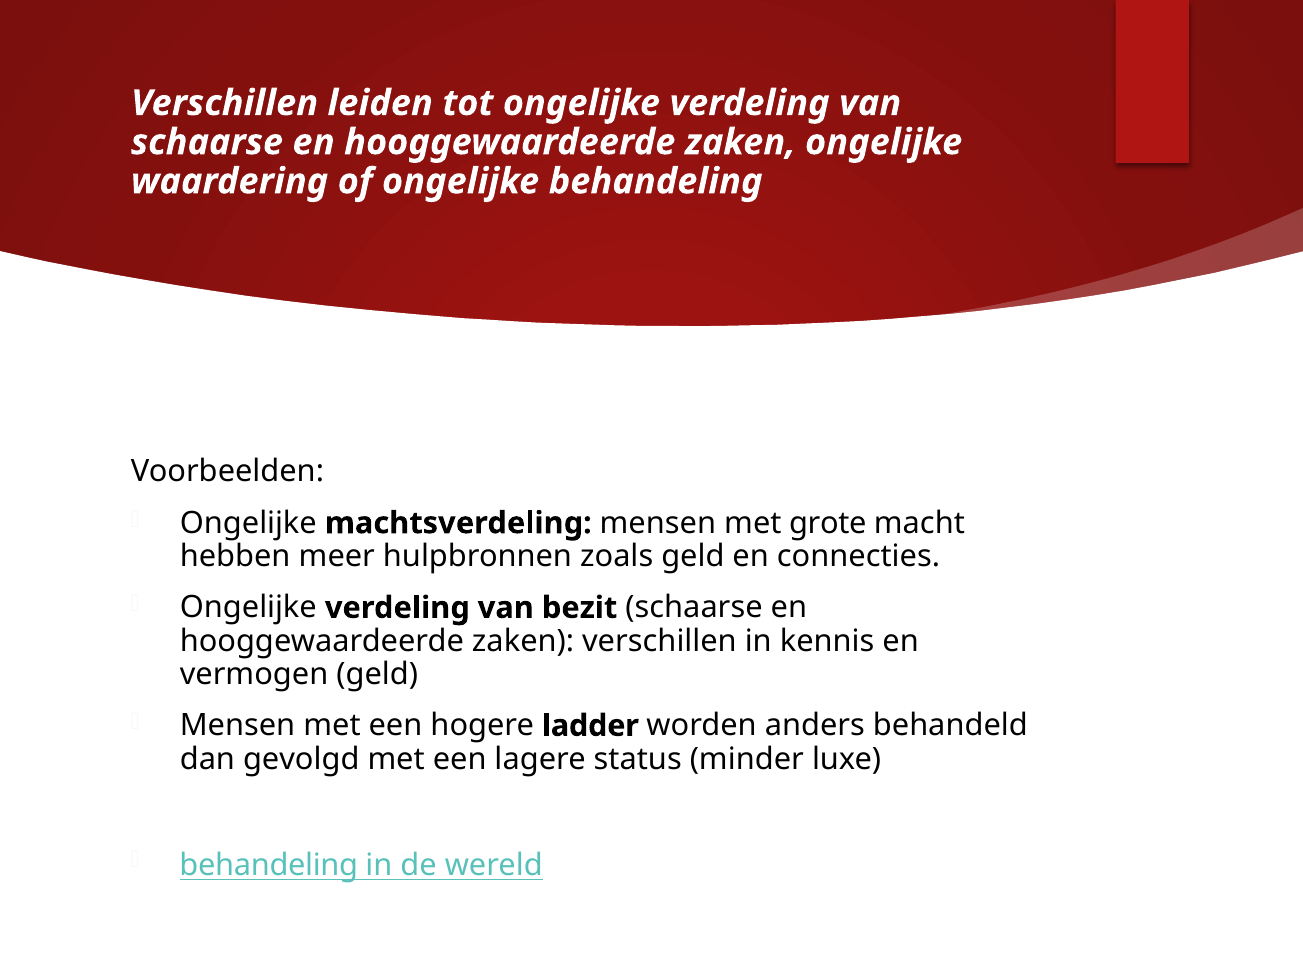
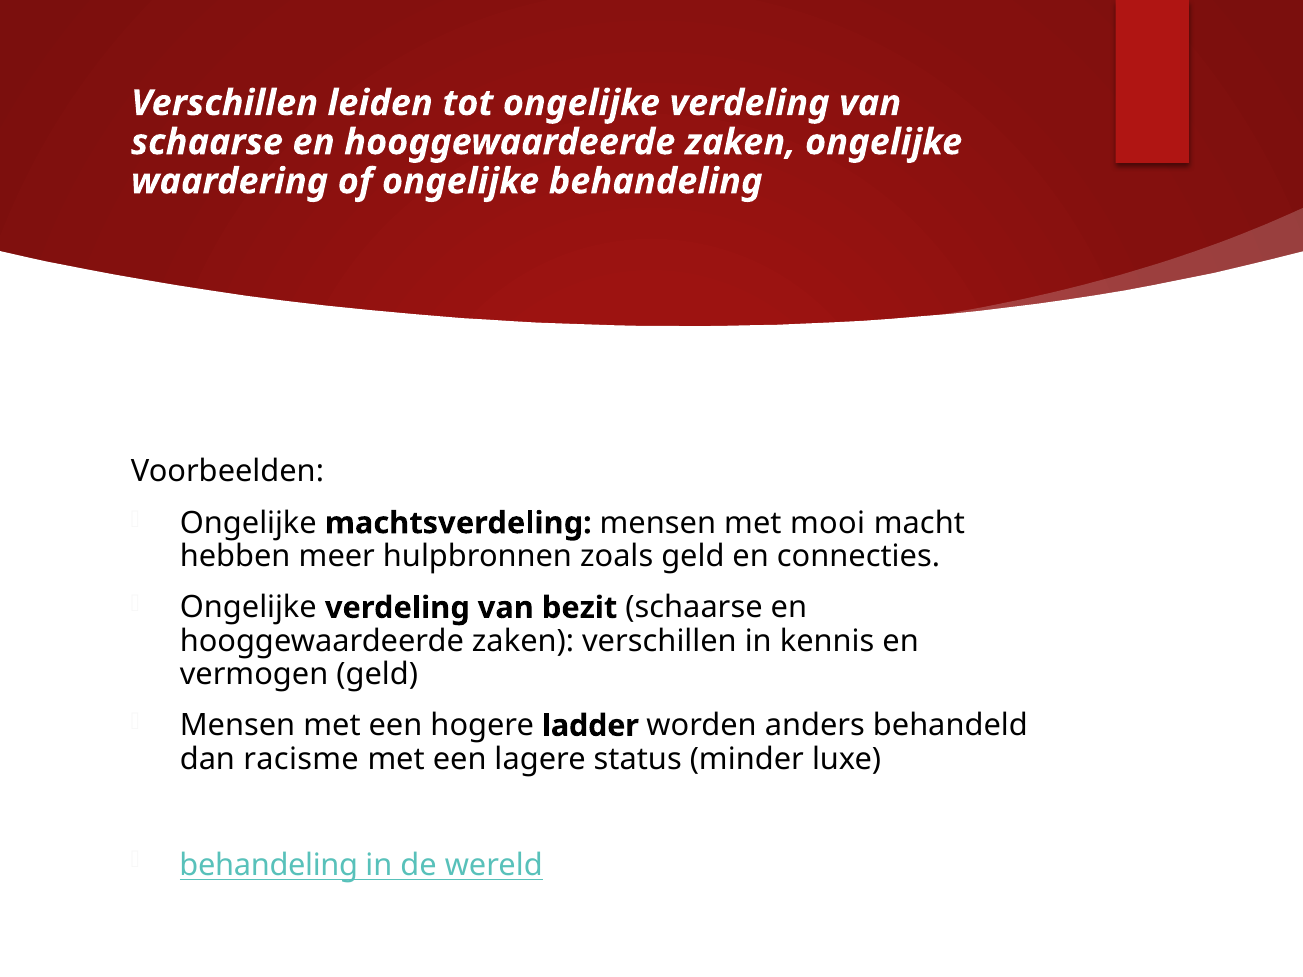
grote: grote -> mooi
gevolgd: gevolgd -> racisme
